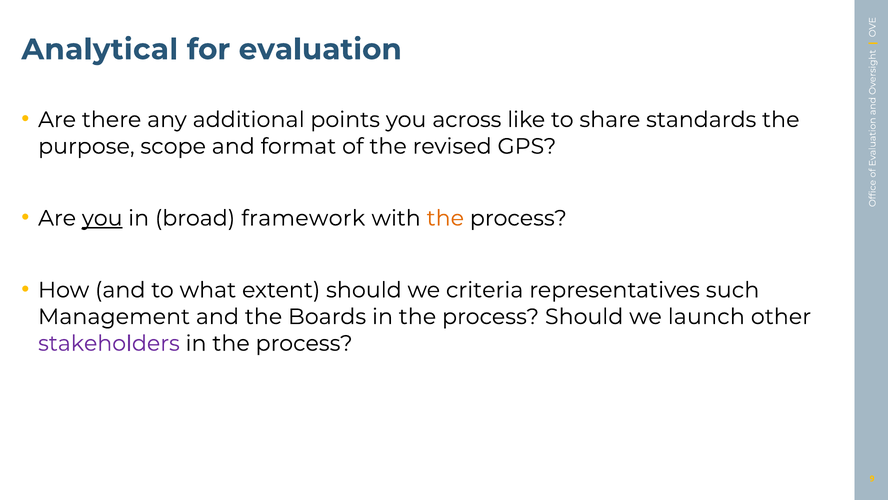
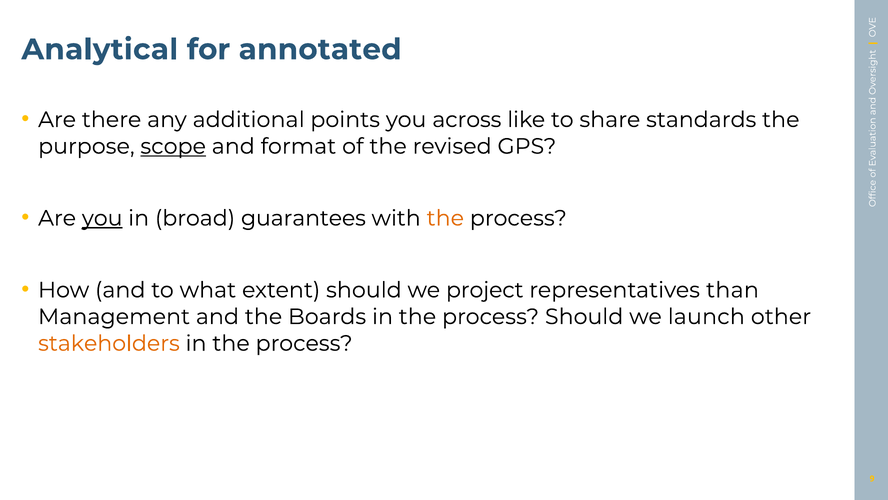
evaluation: evaluation -> annotated
scope underline: none -> present
framework: framework -> guarantees
criteria: criteria -> project
such: such -> than
stakeholders colour: purple -> orange
